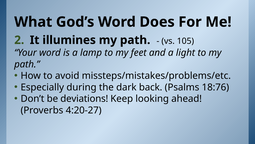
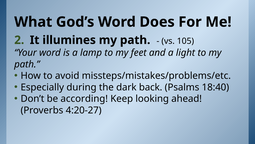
18:76: 18:76 -> 18:40
deviations: deviations -> according
